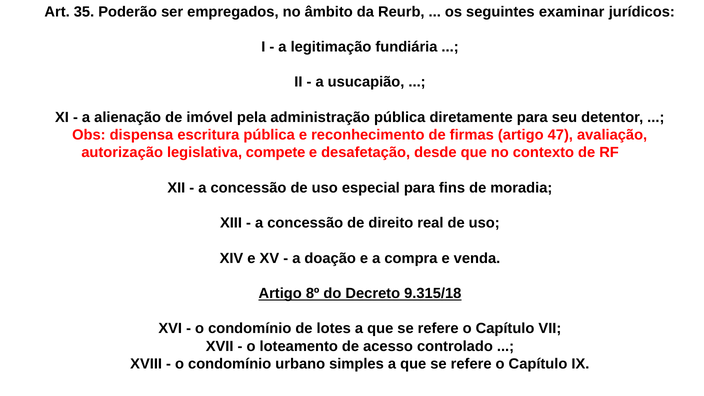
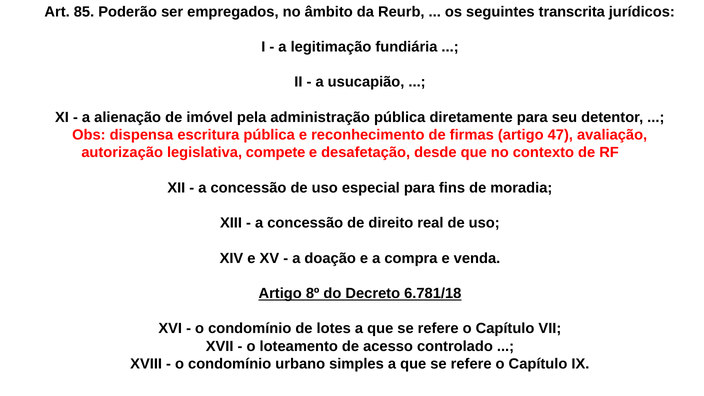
35: 35 -> 85
examinar: examinar -> transcrita
9.315/18: 9.315/18 -> 6.781/18
